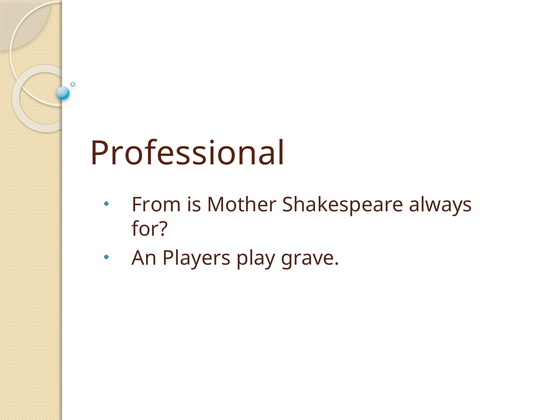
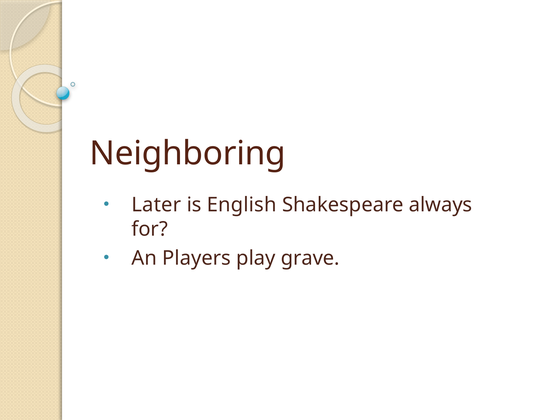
Professional: Professional -> Neighboring
From: From -> Later
Mother: Mother -> English
